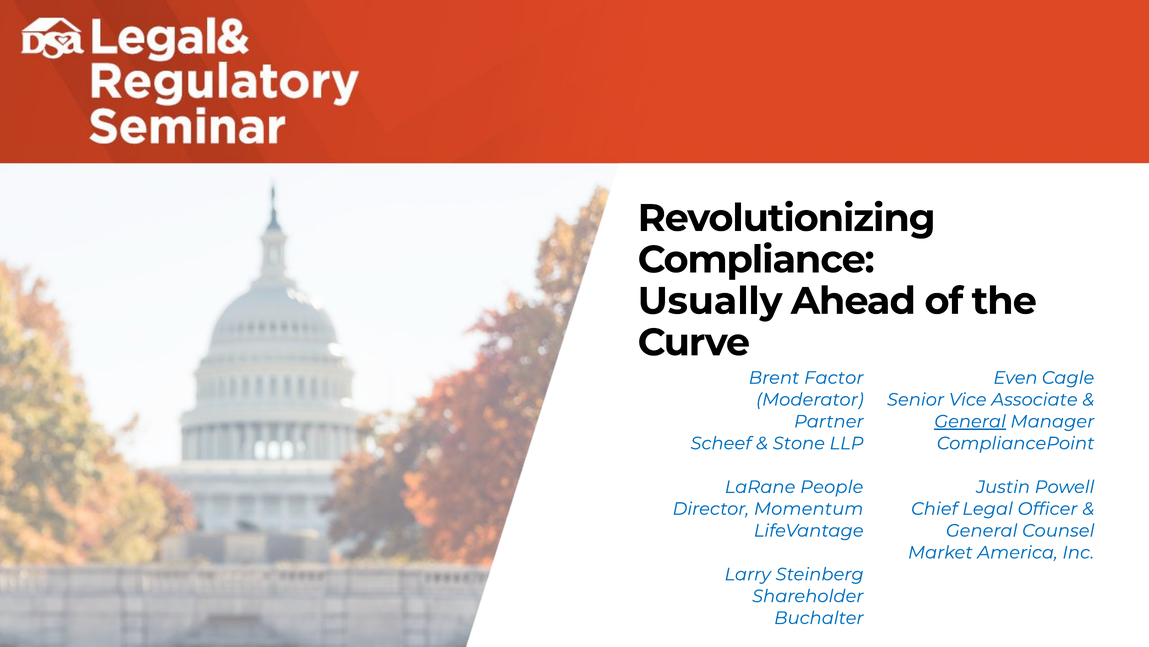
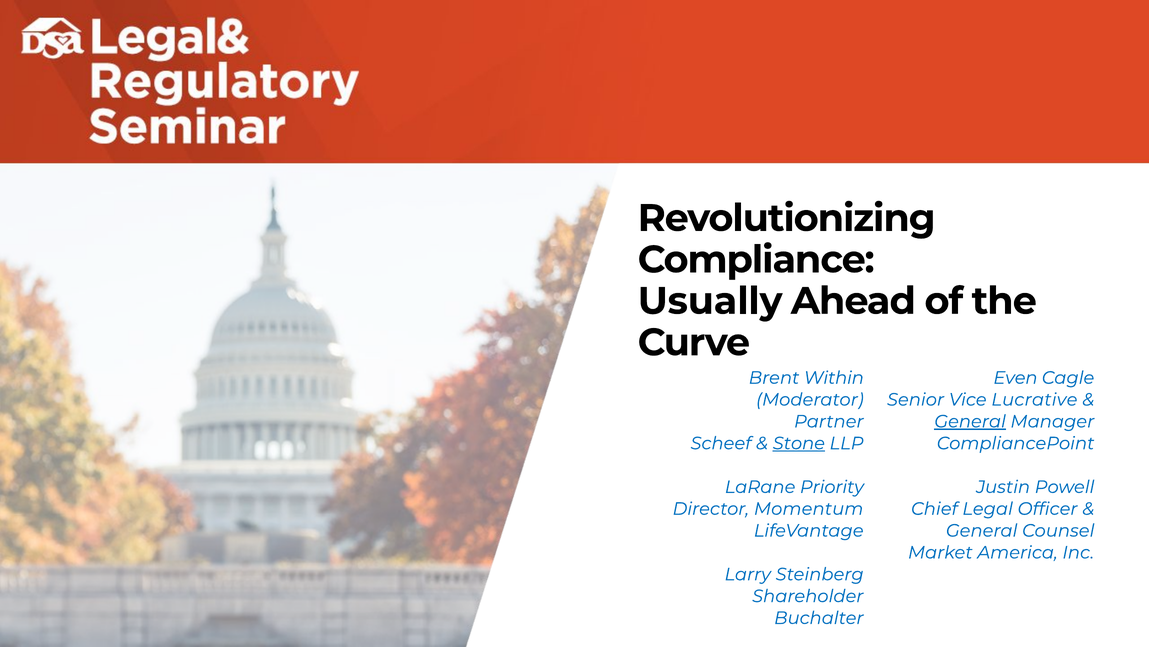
Factor: Factor -> Within
Associate: Associate -> Lucrative
Stone underline: none -> present
People: People -> Priority
